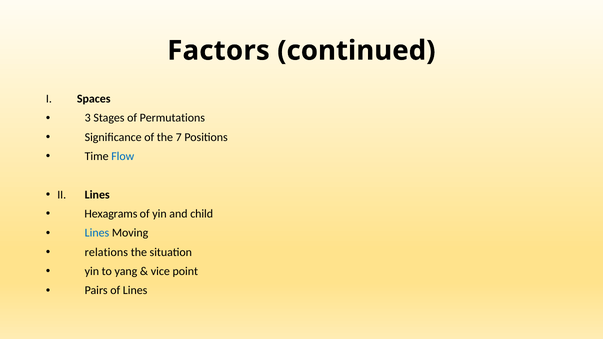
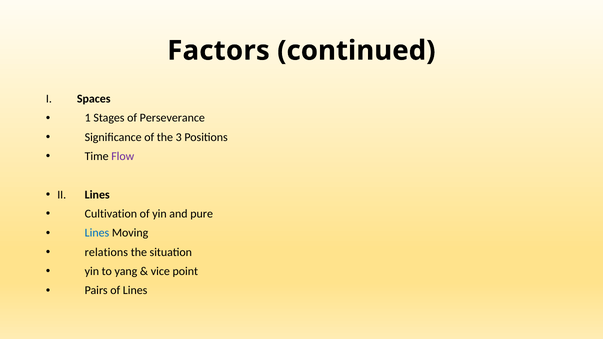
3: 3 -> 1
Permutations: Permutations -> Perseverance
7: 7 -> 3
Flow colour: blue -> purple
Hexagrams: Hexagrams -> Cultivation
child: child -> pure
